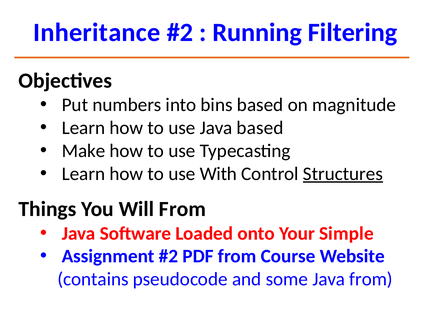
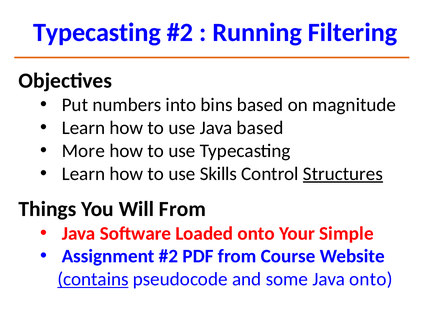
Inheritance at (97, 32): Inheritance -> Typecasting
Make: Make -> More
With: With -> Skills
contains underline: none -> present
Java from: from -> onto
